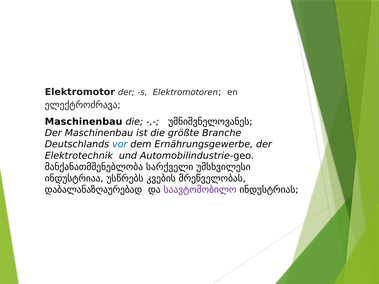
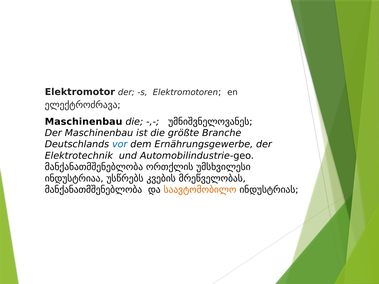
სარქველი: სარქველი -> ორთქლის
დაბალანაზღაურებად at (93, 190): დაბალანაზღაურებად -> მანქანათმშენებლობა
საავტომობილო colour: purple -> orange
